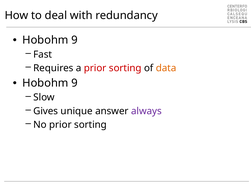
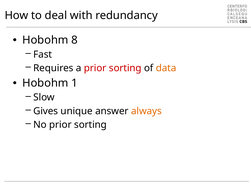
9 at (74, 40): 9 -> 8
9 at (74, 83): 9 -> 1
always colour: purple -> orange
